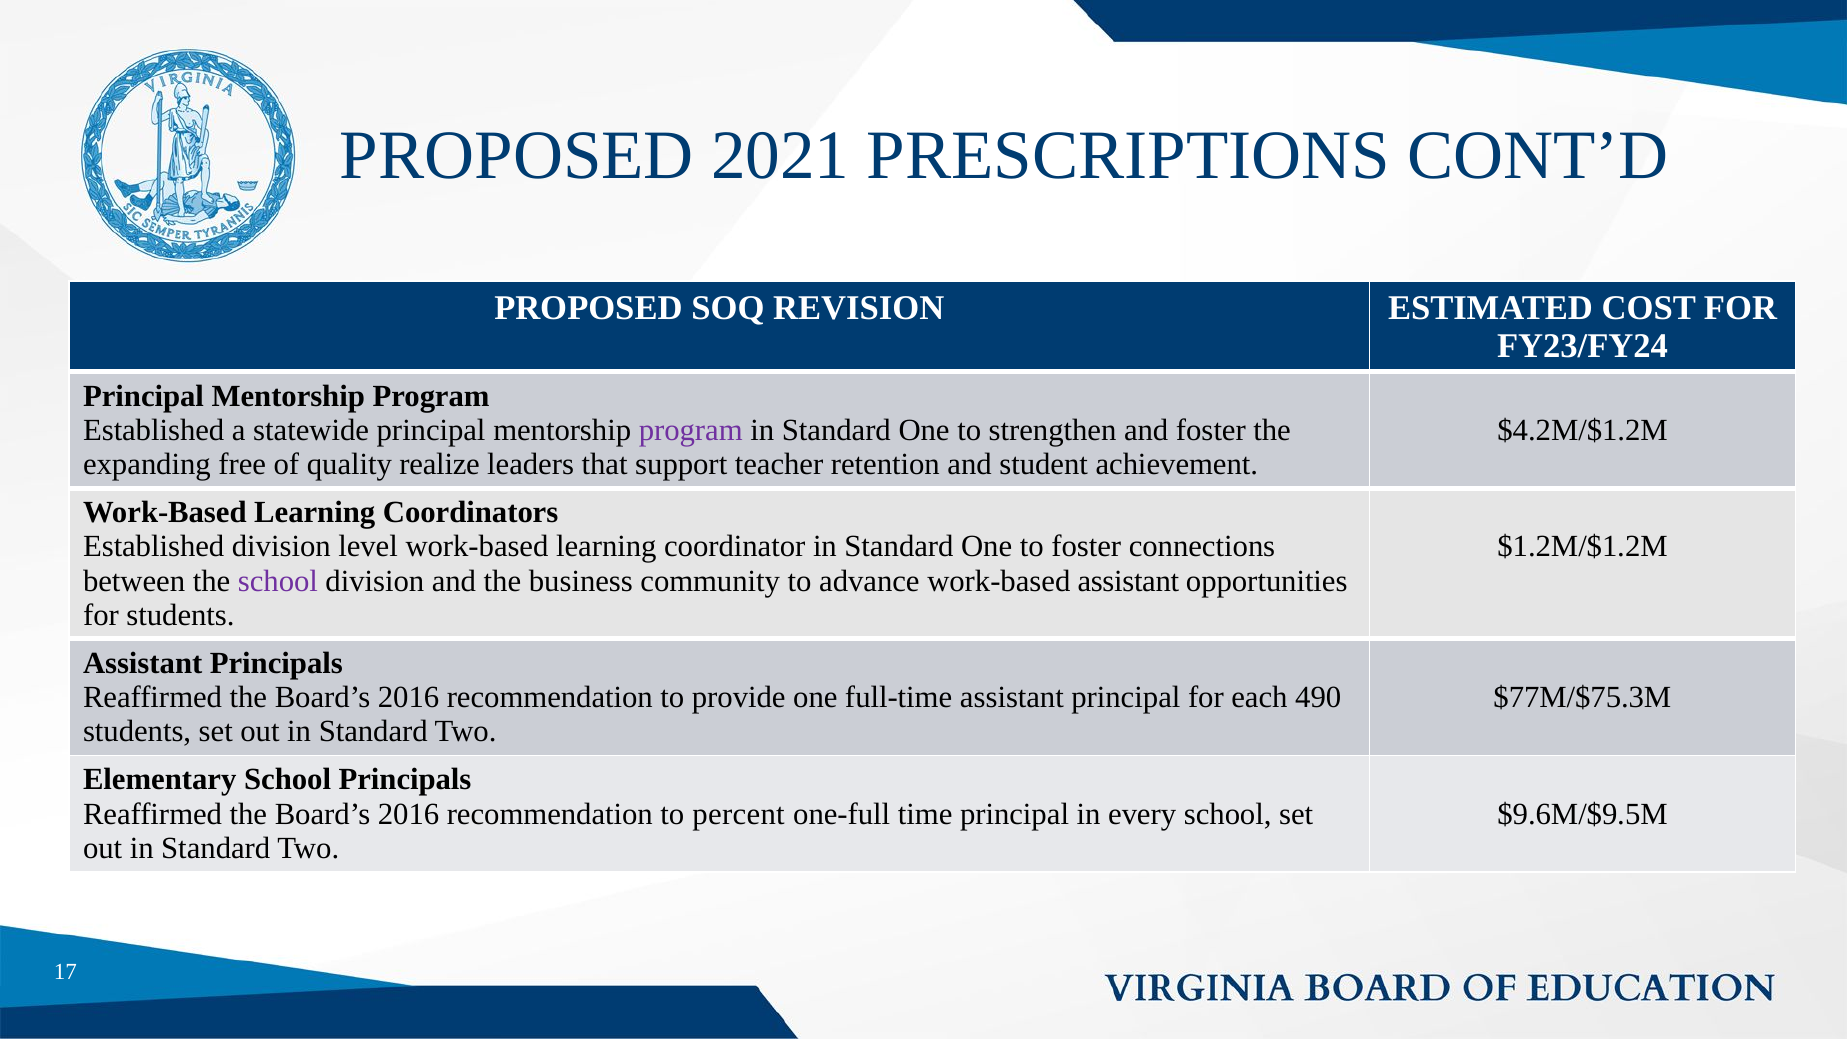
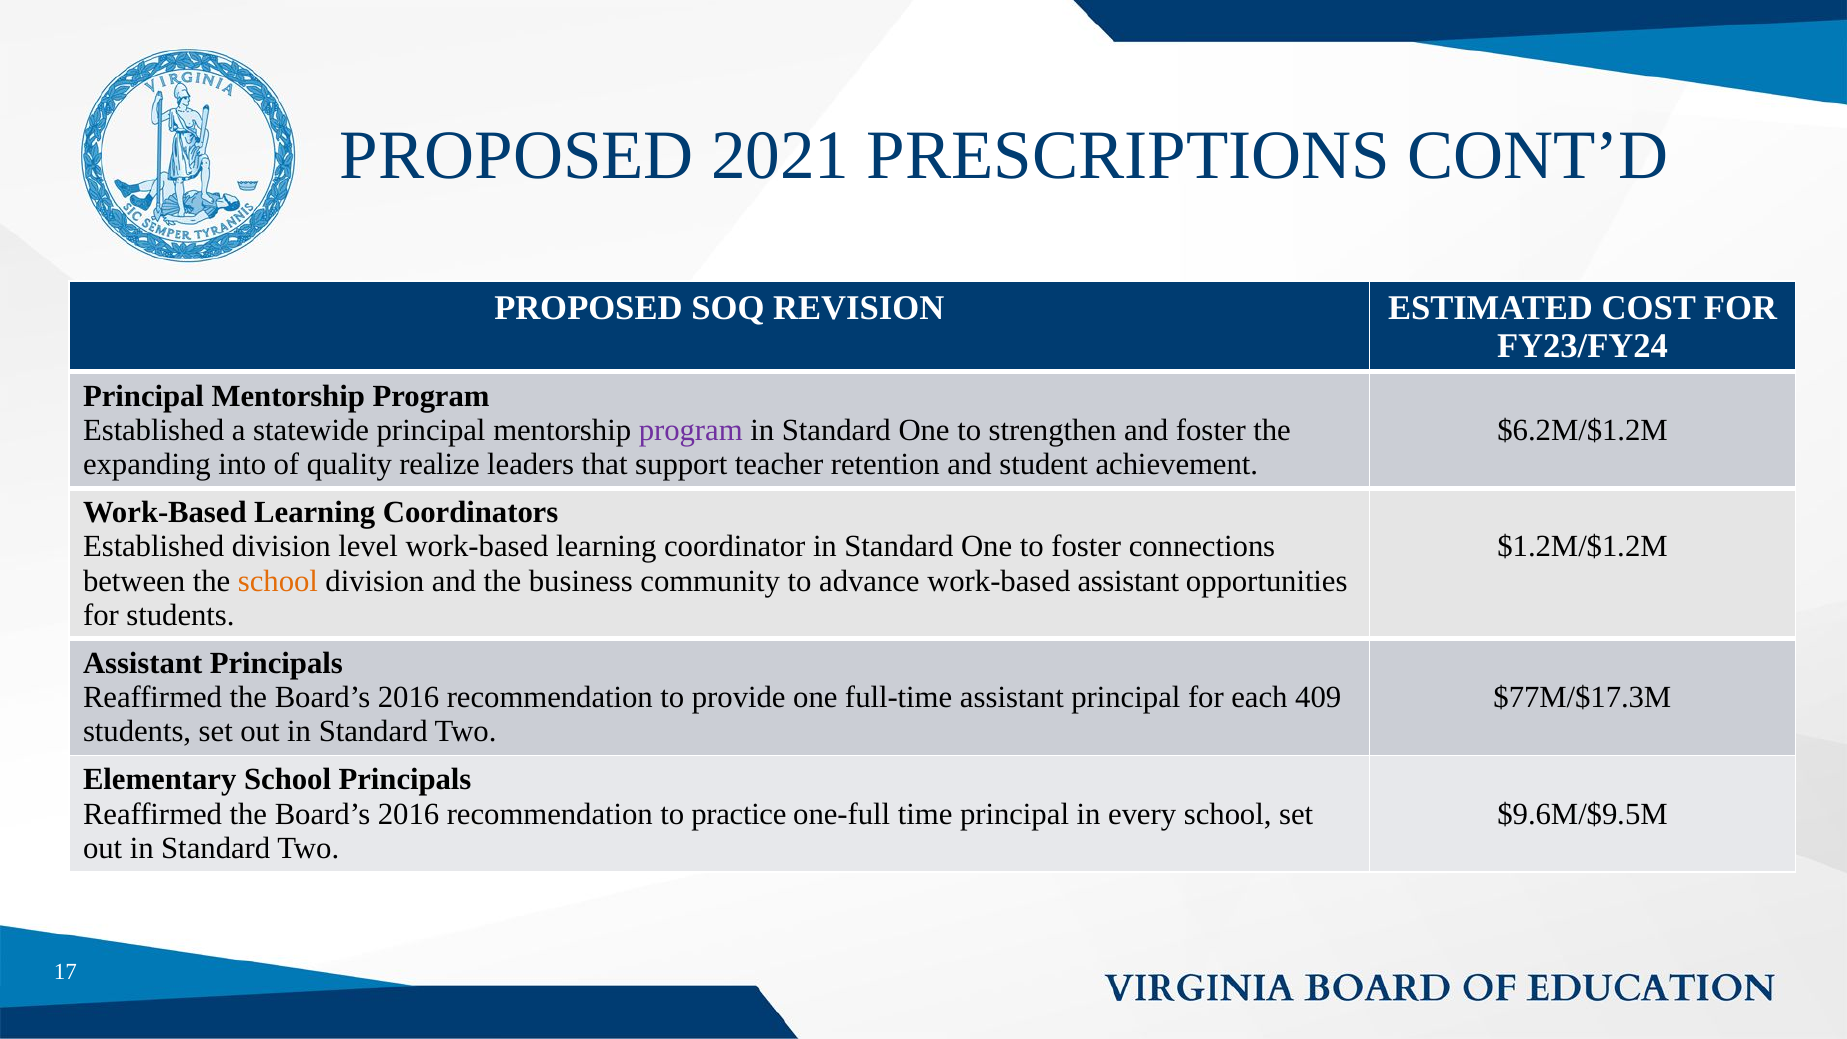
$4.2M/$1.2M: $4.2M/$1.2M -> $6.2M/$1.2M
free: free -> into
school at (278, 581) colour: purple -> orange
490: 490 -> 409
$77M/$75.3M: $77M/$75.3M -> $77M/$17.3M
percent: percent -> practice
